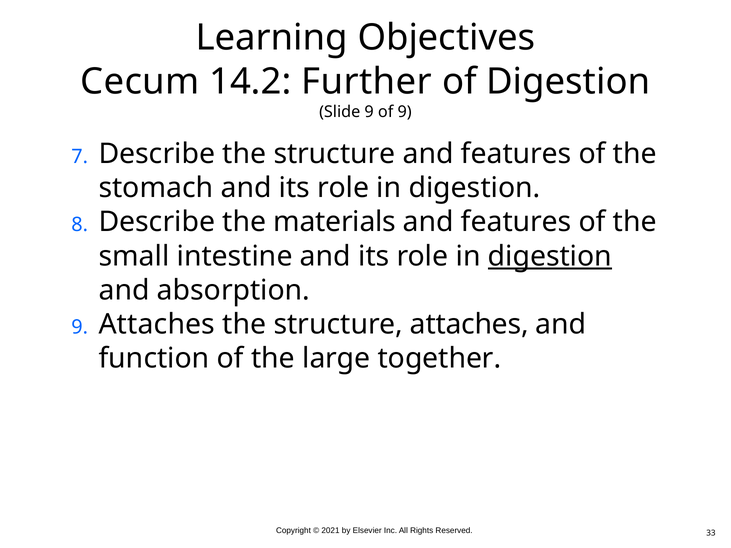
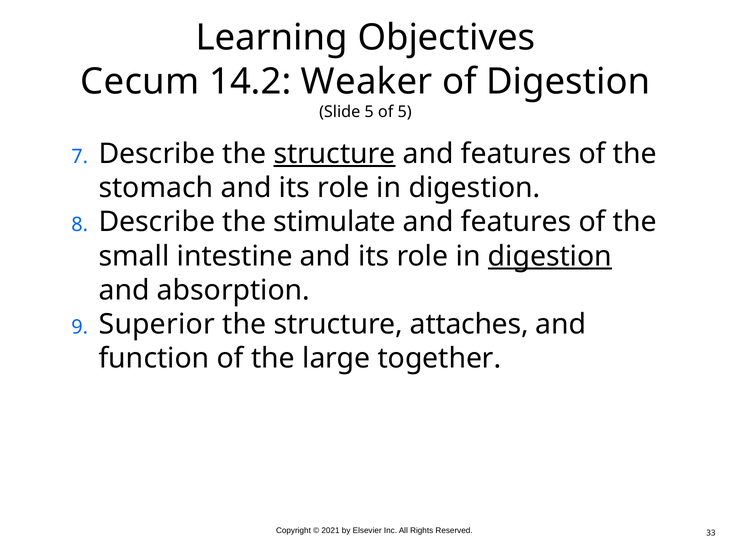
Further: Further -> Weaker
Slide 9: 9 -> 5
of 9: 9 -> 5
structure at (334, 154) underline: none -> present
materials: materials -> stimulate
Attaches at (157, 325): Attaches -> Superior
